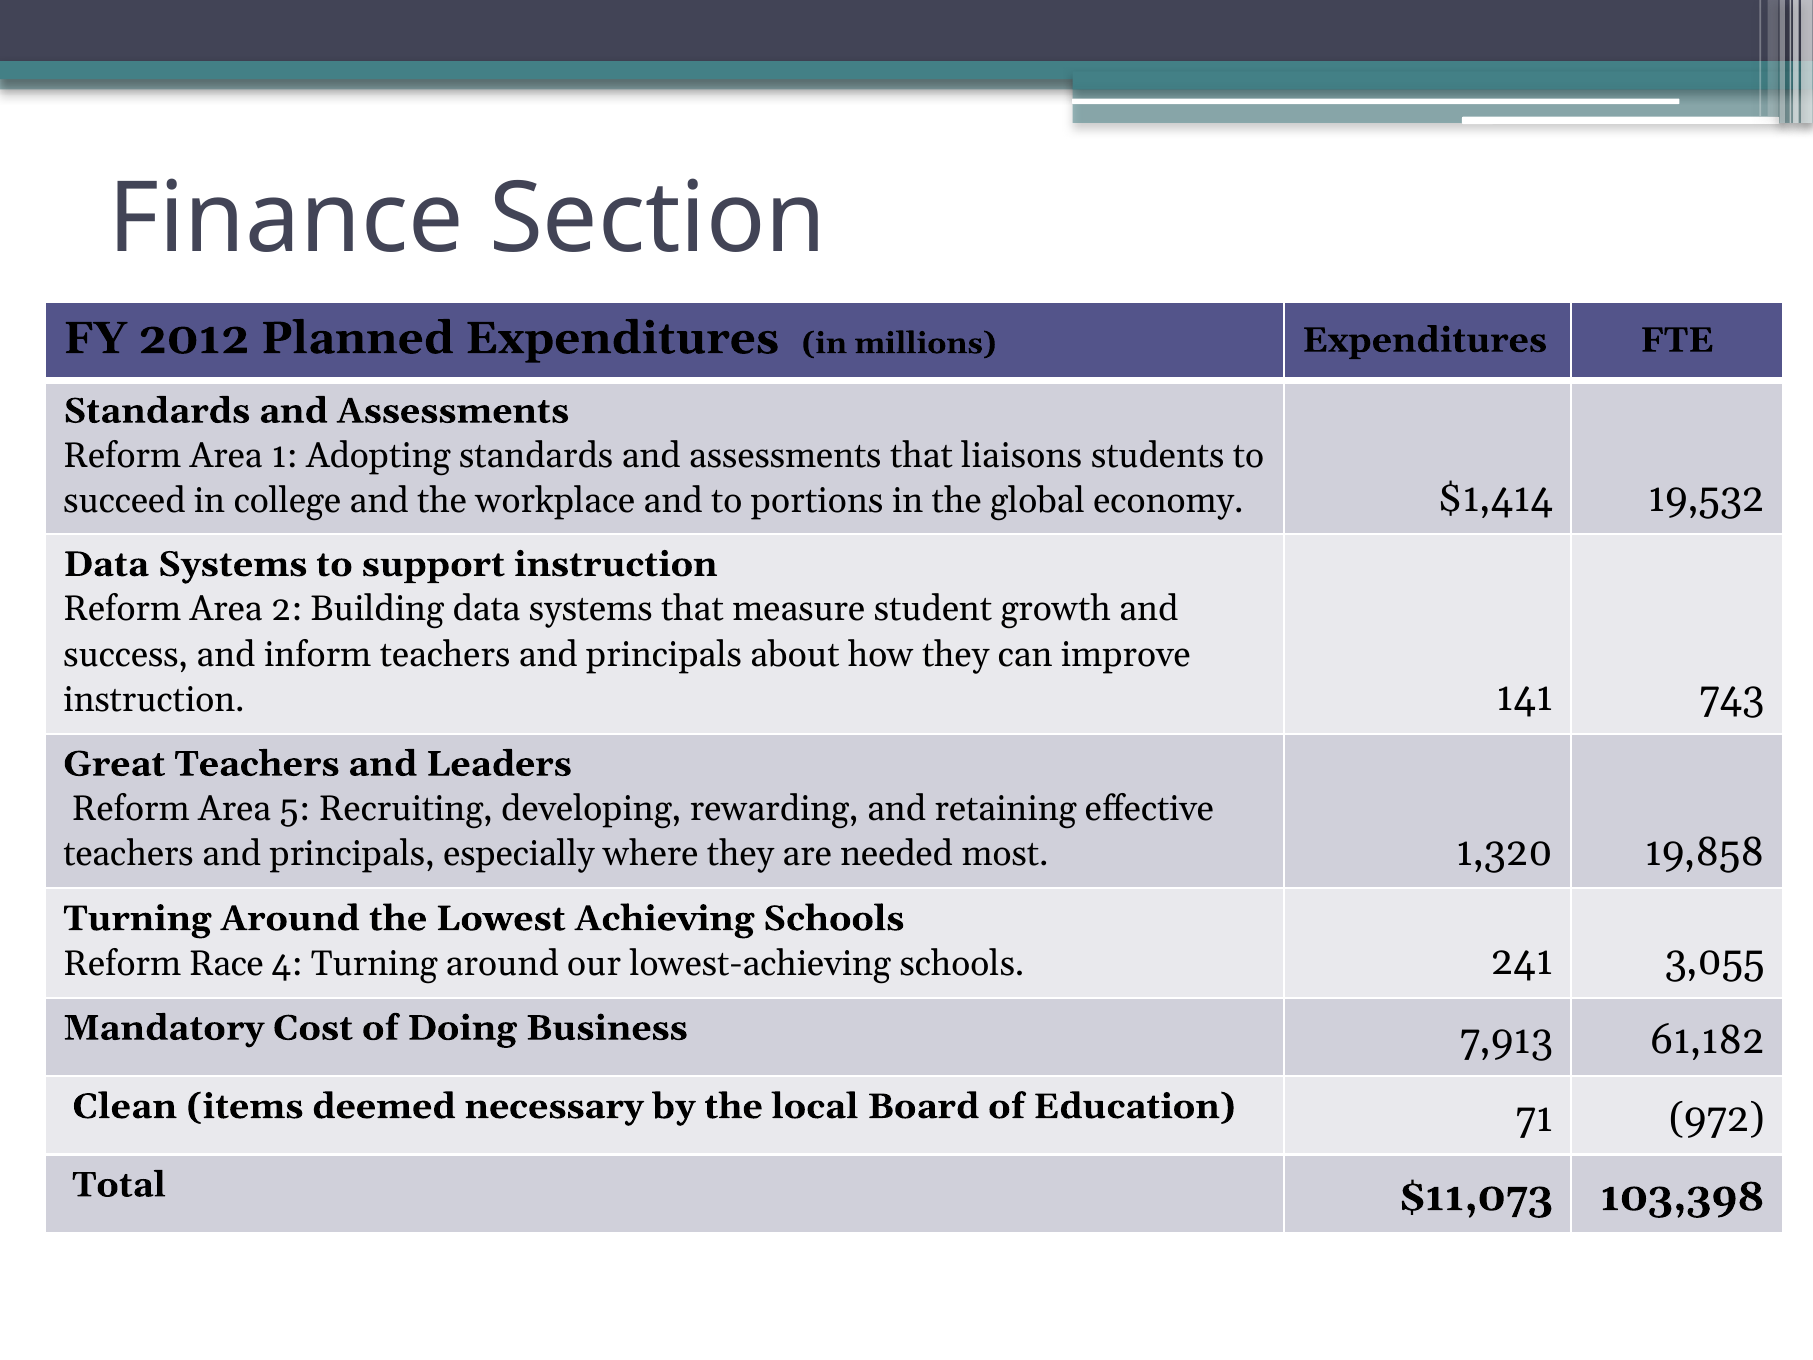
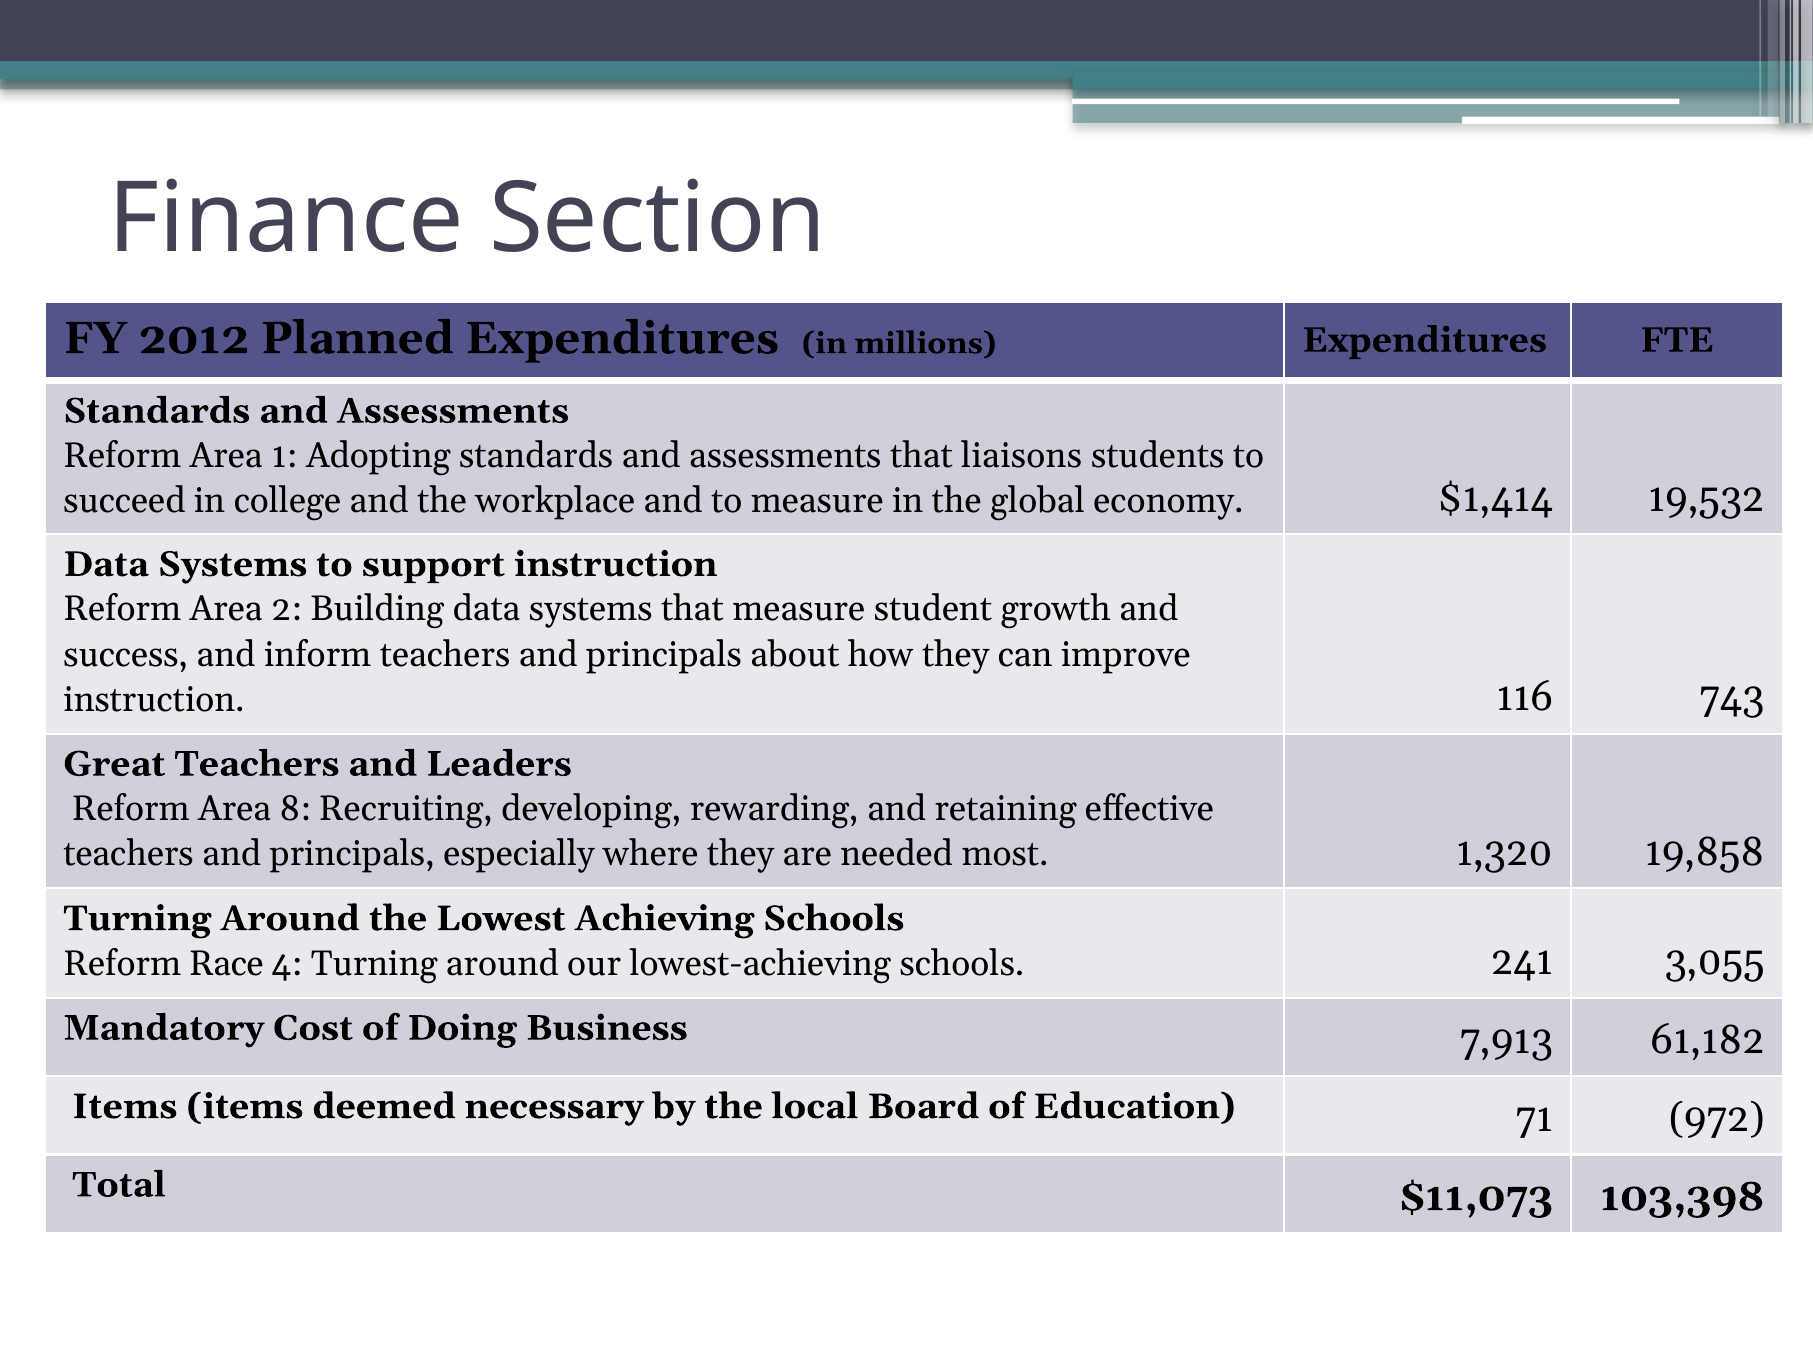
to portions: portions -> measure
141: 141 -> 116
5: 5 -> 8
Clean at (125, 1106): Clean -> Items
